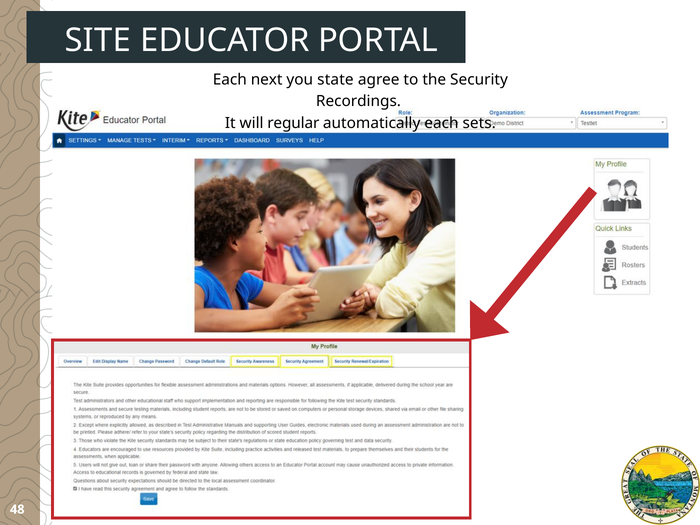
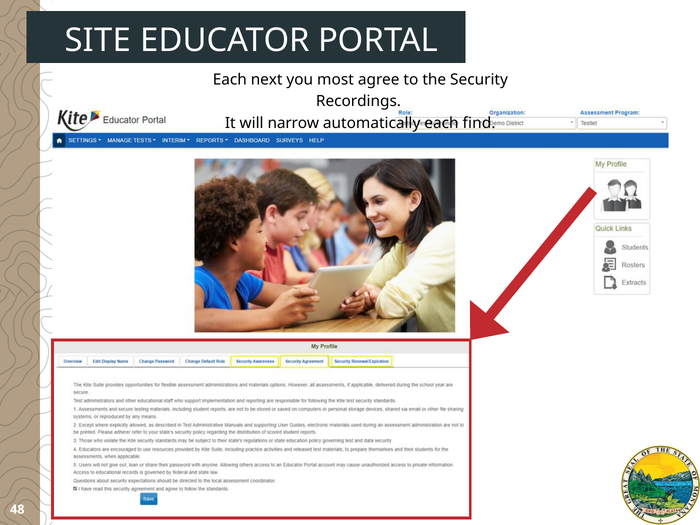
state: state -> most
regular: regular -> narrow
sets: sets -> find
